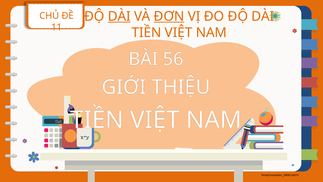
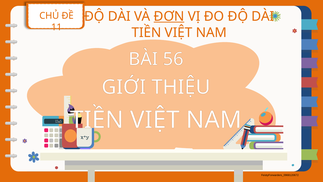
DÀI at (119, 16) underline: present -> none
